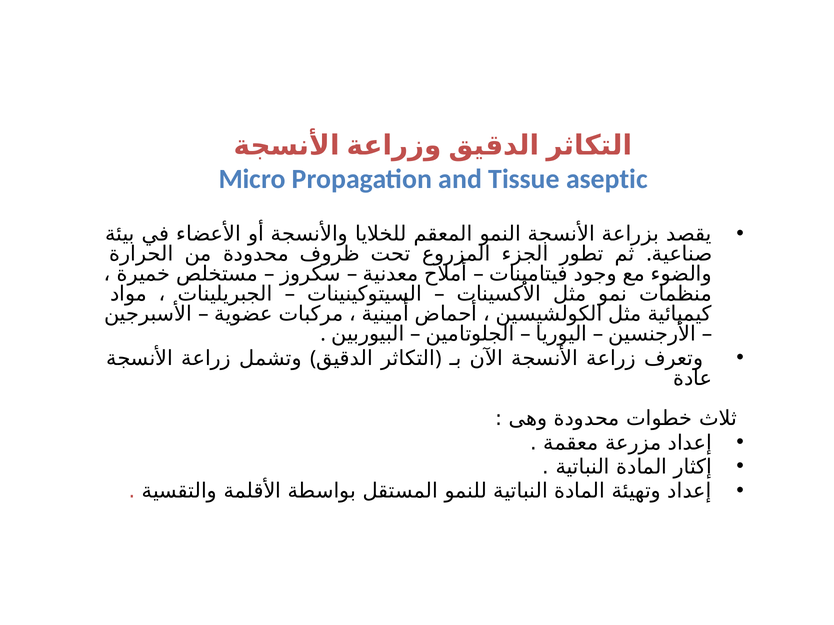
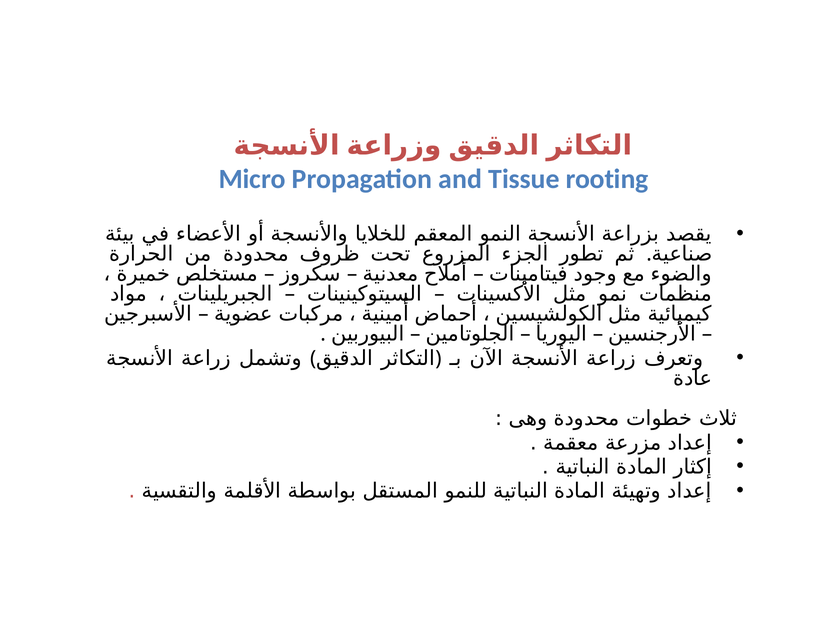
aseptic: aseptic -> rooting
